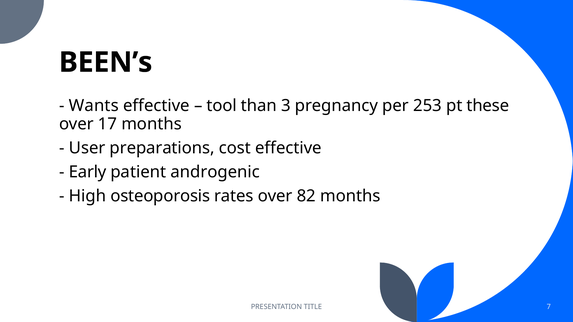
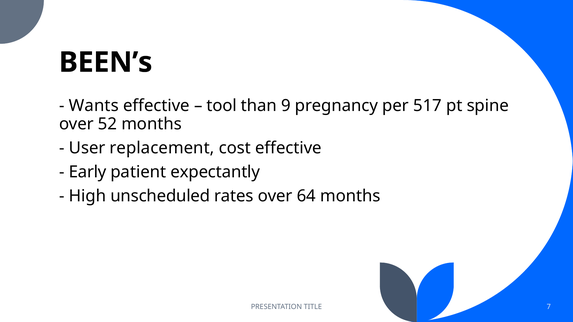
3: 3 -> 9
253: 253 -> 517
these: these -> spine
17: 17 -> 52
preparations: preparations -> replacement
androgenic: androgenic -> expectantly
osteoporosis: osteoporosis -> unscheduled
82: 82 -> 64
